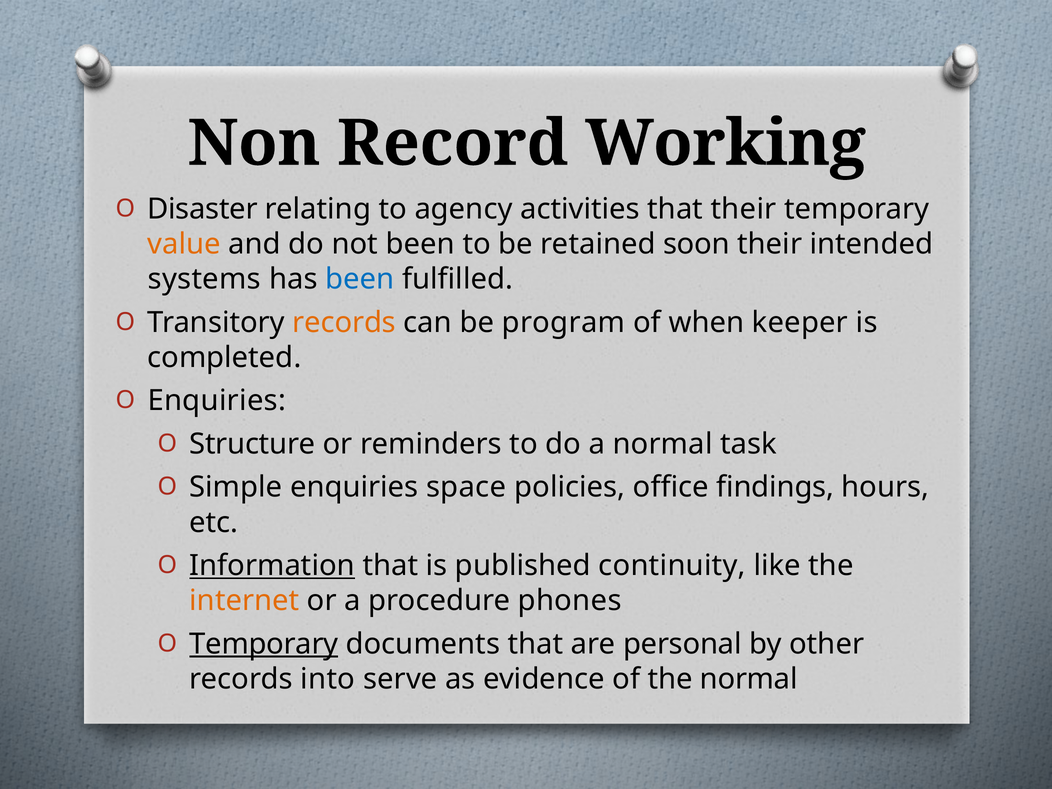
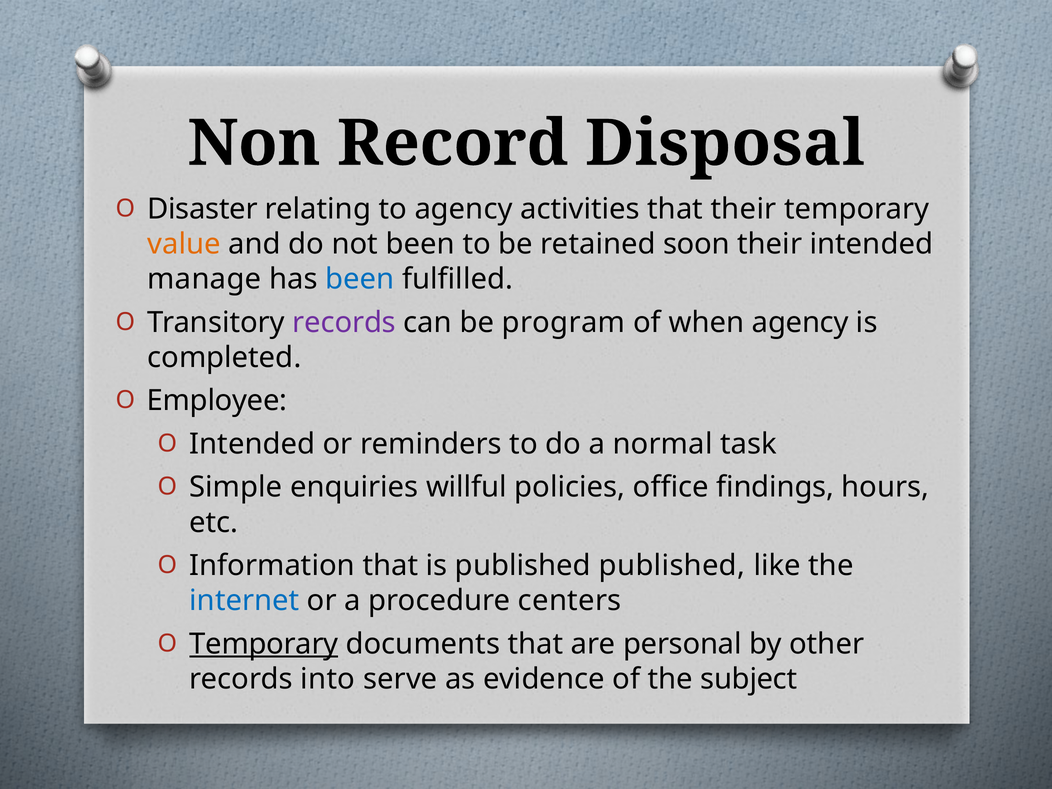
Working: Working -> Disposal
systems: systems -> manage
records at (344, 322) colour: orange -> purple
when keeper: keeper -> agency
Enquiries at (217, 401): Enquiries -> Employee
Structure at (252, 444): Structure -> Intended
space: space -> willful
Information underline: present -> none
published continuity: continuity -> published
internet colour: orange -> blue
phones: phones -> centers
the normal: normal -> subject
